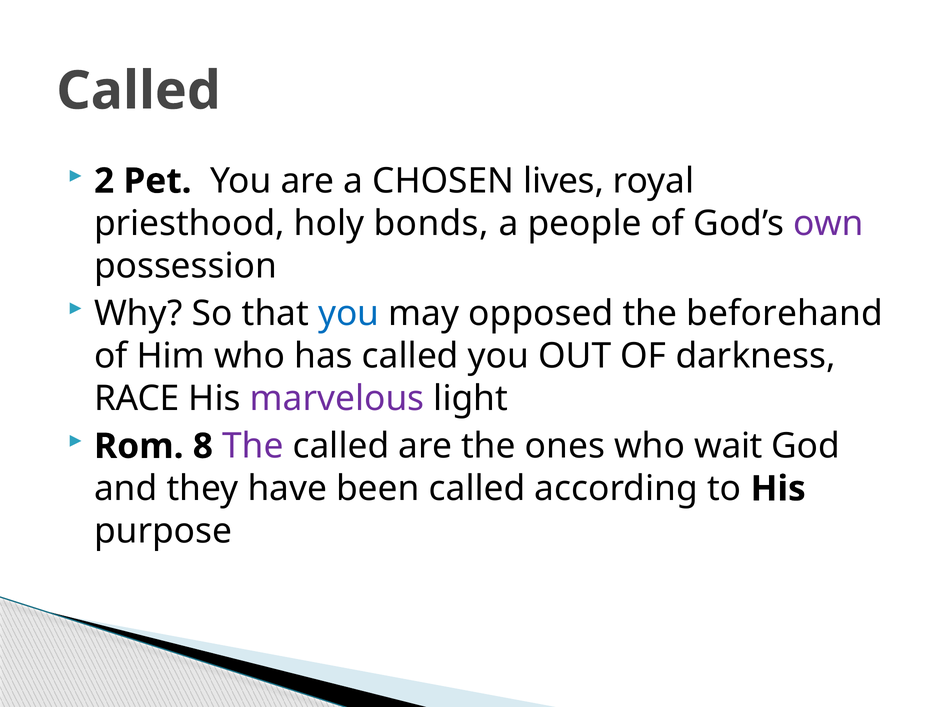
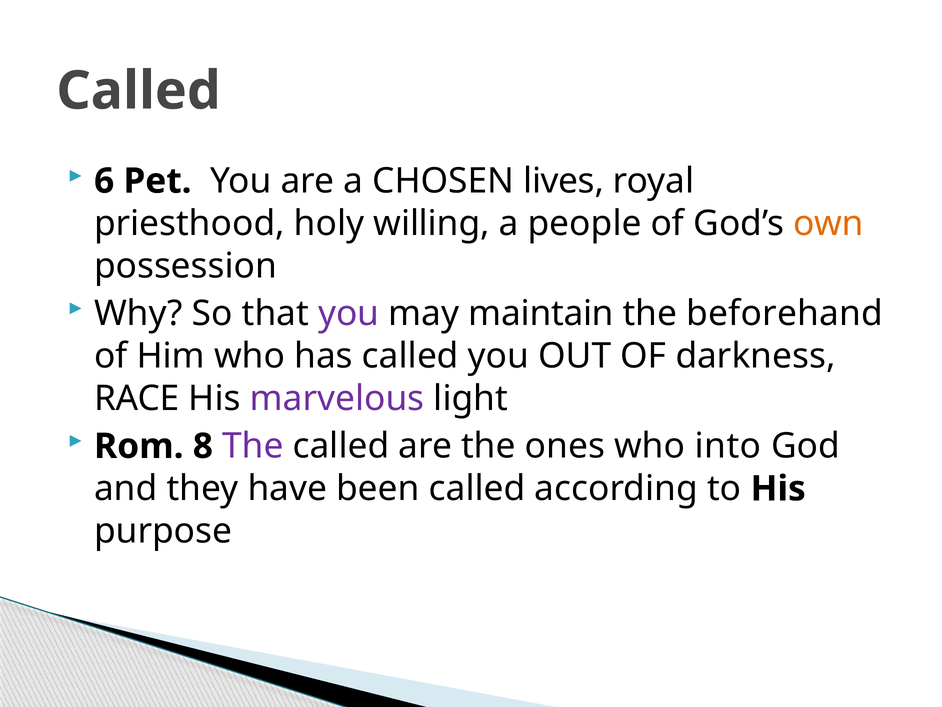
2: 2 -> 6
bonds: bonds -> willing
own colour: purple -> orange
you at (349, 313) colour: blue -> purple
opposed: opposed -> maintain
wait: wait -> into
